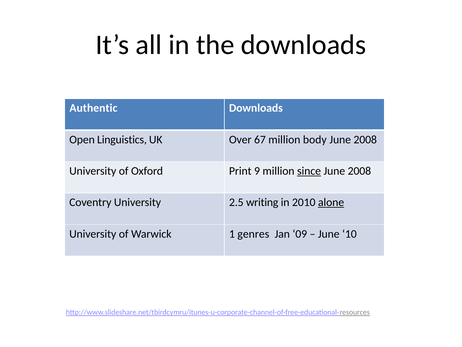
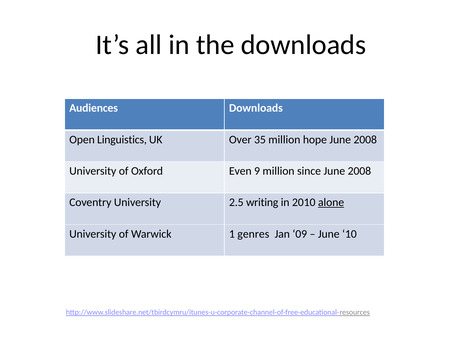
Authentic: Authentic -> Audiences
67: 67 -> 35
body: body -> hope
Print: Print -> Even
since underline: present -> none
